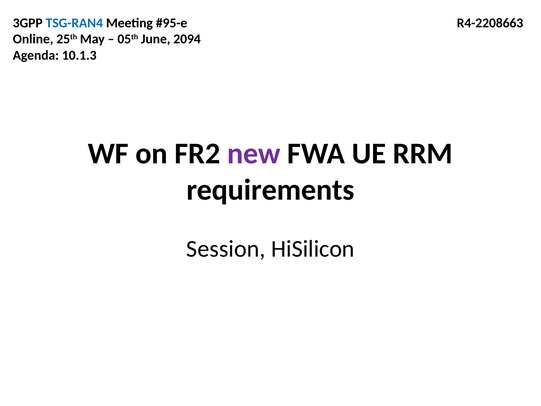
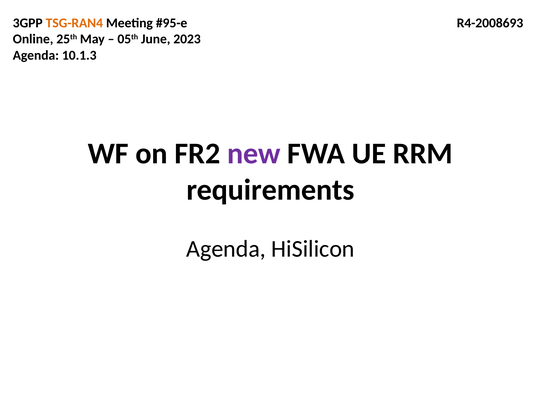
TSG-RAN4 colour: blue -> orange
R4-2208663: R4-2208663 -> R4-2008693
2094: 2094 -> 2023
Session at (226, 249): Session -> Agenda
